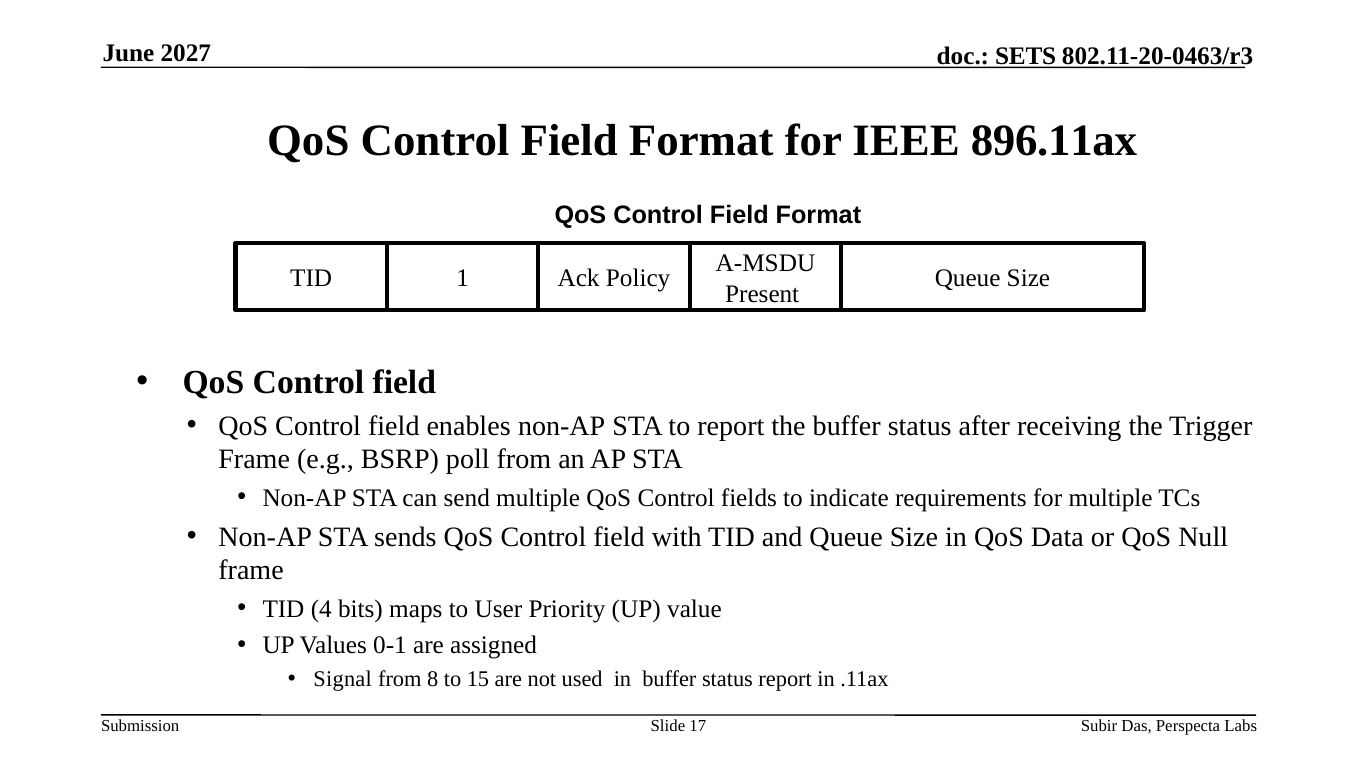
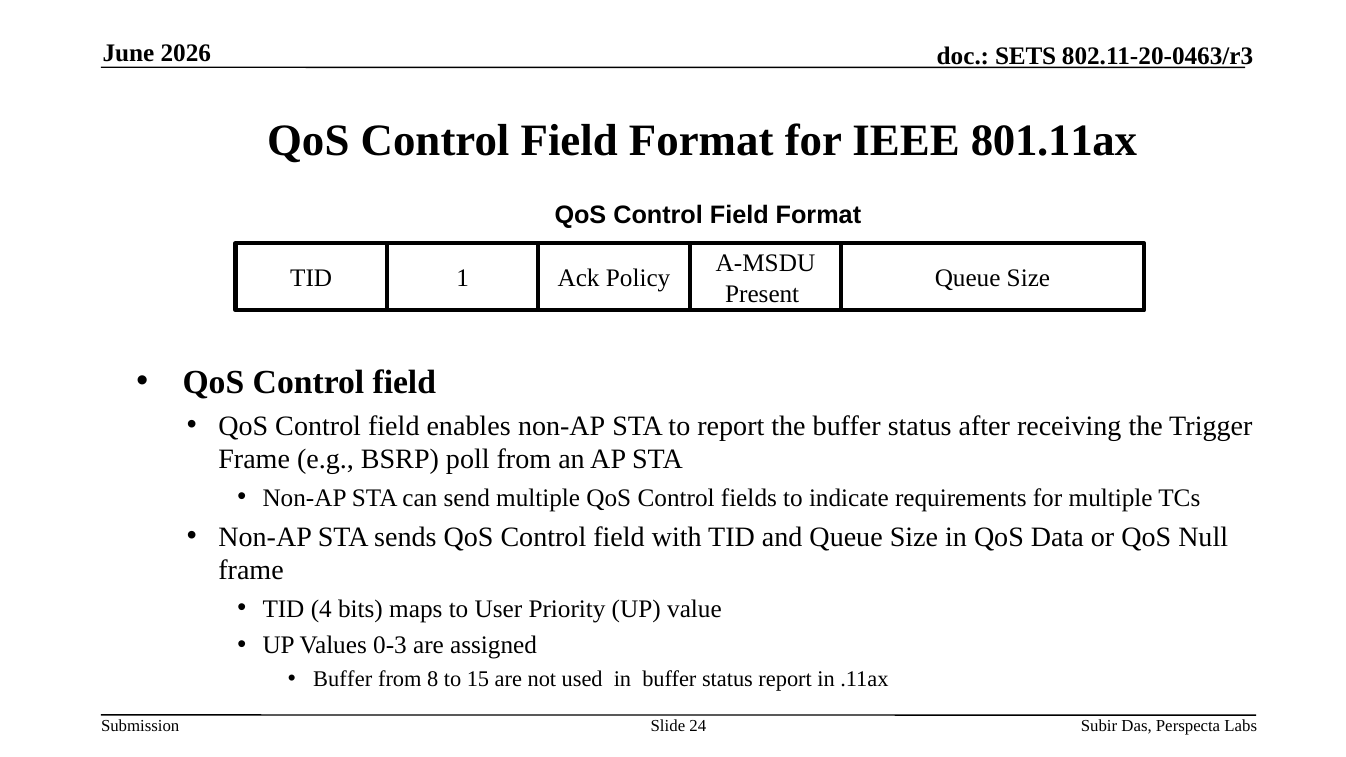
2027: 2027 -> 2026
896.11ax: 896.11ax -> 801.11ax
0-1: 0-1 -> 0-3
Signal at (343, 679): Signal -> Buffer
17: 17 -> 24
